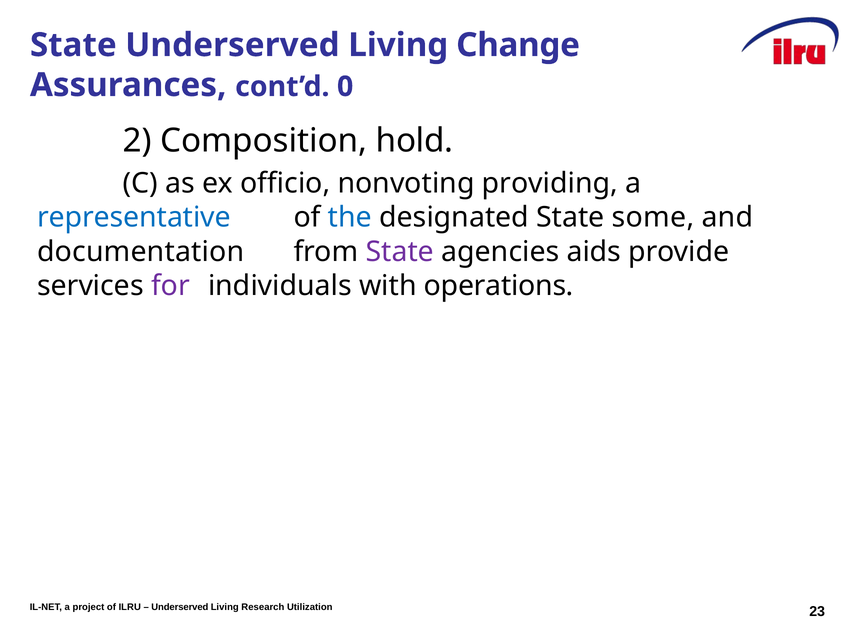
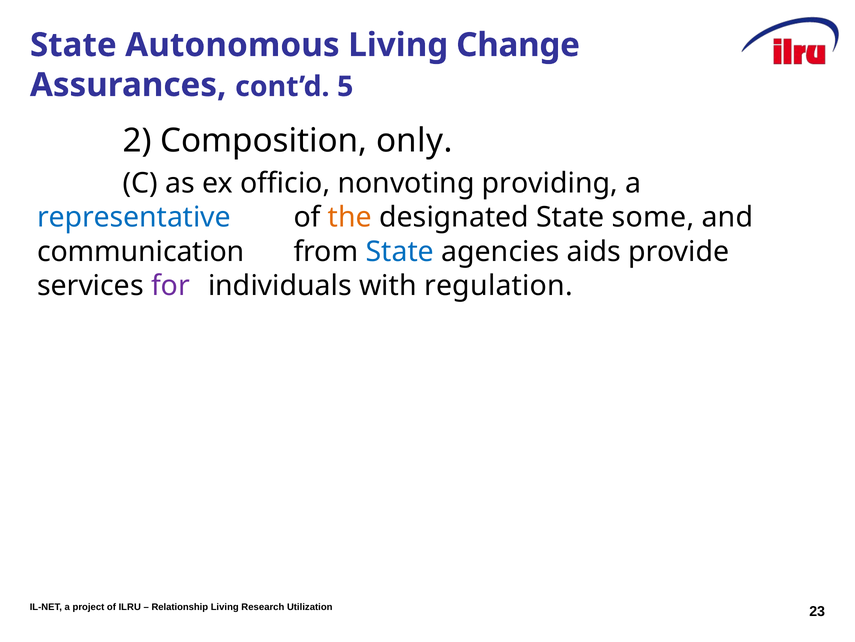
State Underserved: Underserved -> Autonomous
0: 0 -> 5
hold: hold -> only
the colour: blue -> orange
documentation: documentation -> communication
State at (400, 251) colour: purple -> blue
operations: operations -> regulation
Underserved at (180, 607): Underserved -> Relationship
